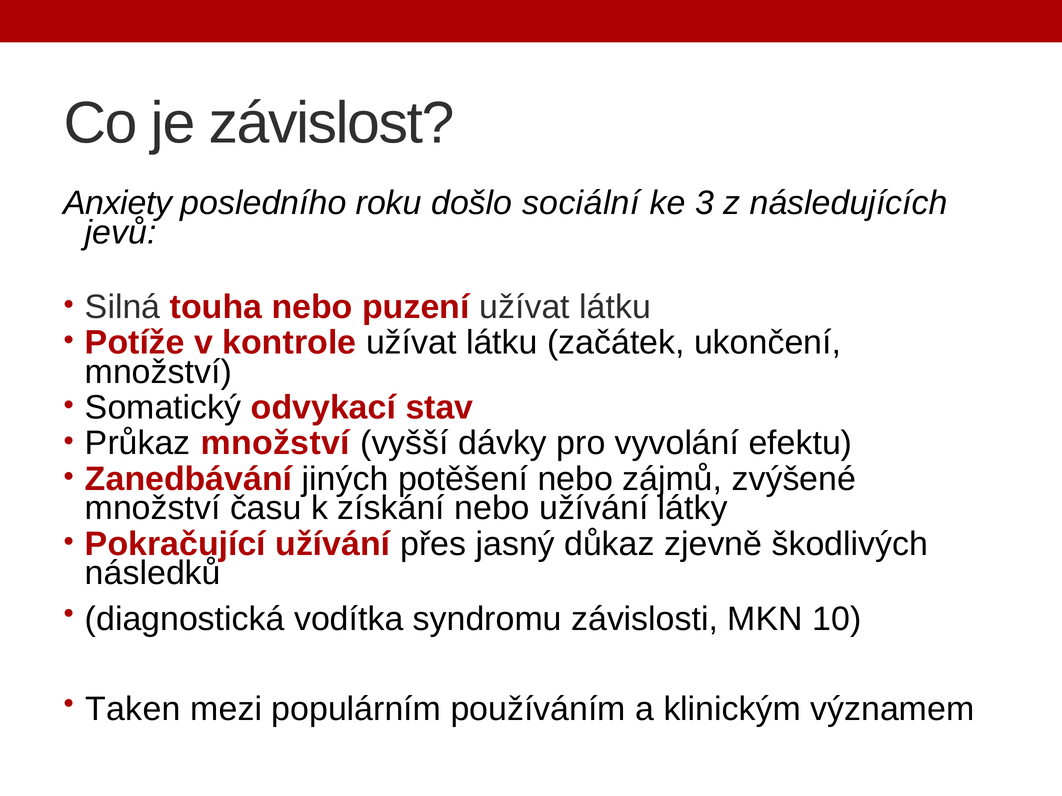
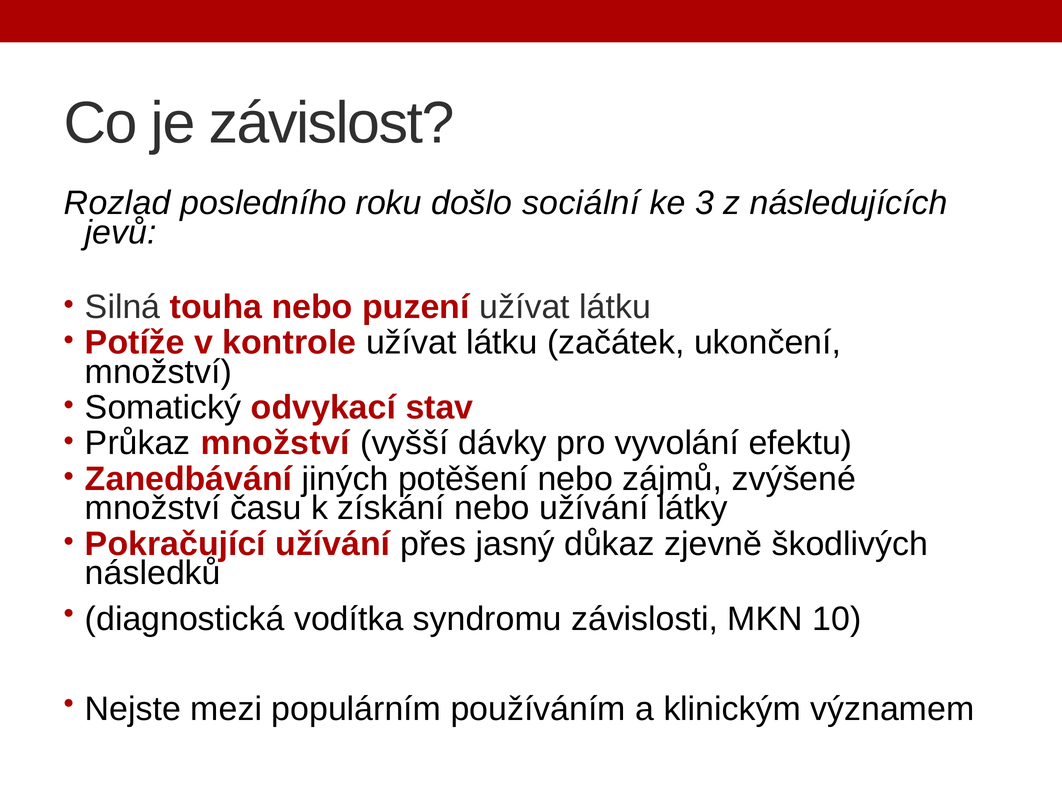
Anxiety: Anxiety -> Rozlad
Taken: Taken -> Nejste
